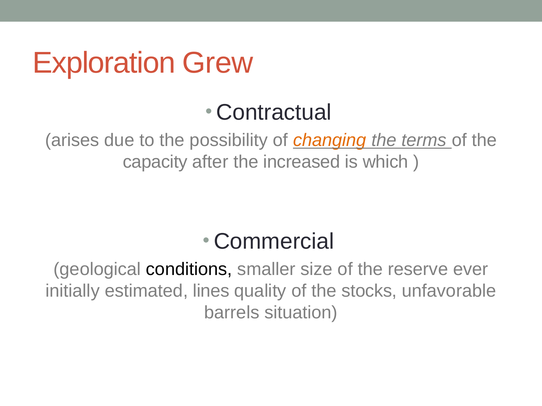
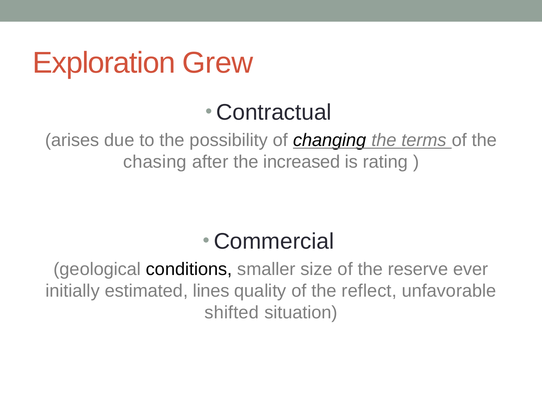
changing colour: orange -> black
capacity: capacity -> chasing
which: which -> rating
stocks: stocks -> reflect
barrels: barrels -> shifted
